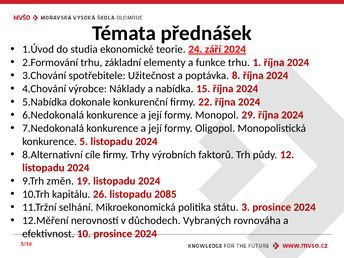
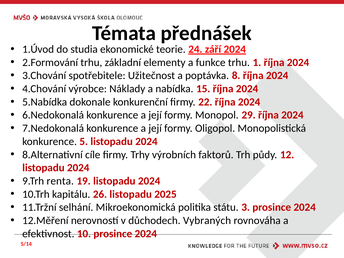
změn: změn -> renta
2085: 2085 -> 2025
